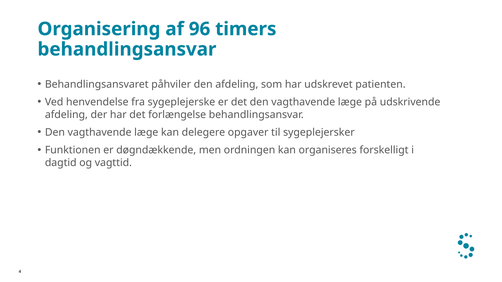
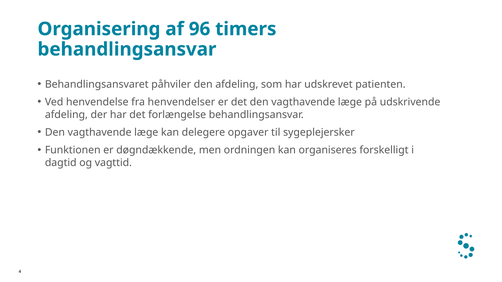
sygeplejerske: sygeplejerske -> henvendelser
